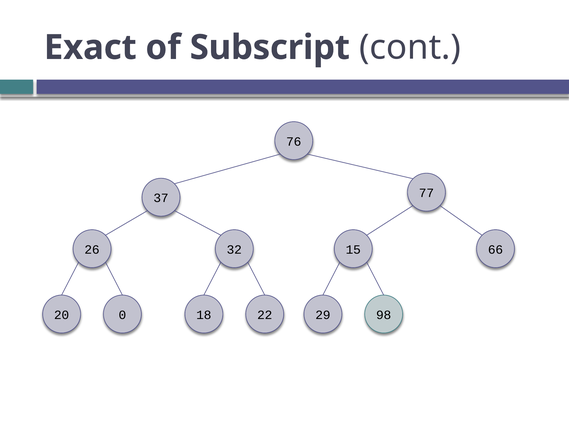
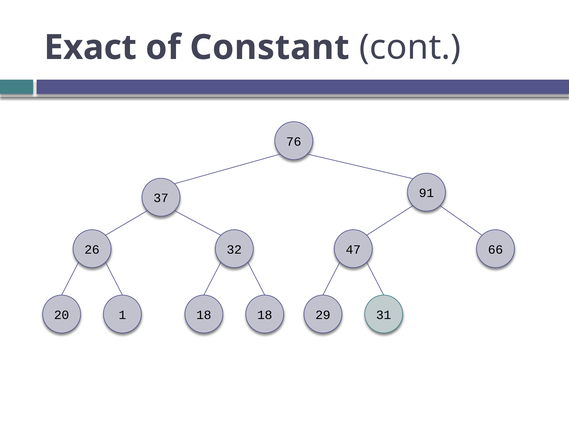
Subscript: Subscript -> Constant
77: 77 -> 91
15: 15 -> 47
0: 0 -> 1
18 22: 22 -> 18
98: 98 -> 31
